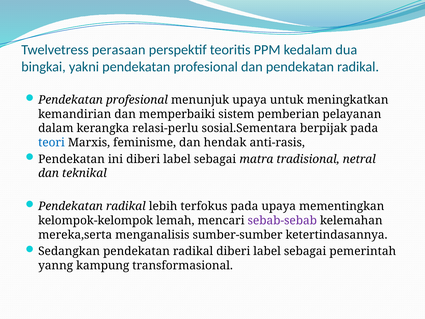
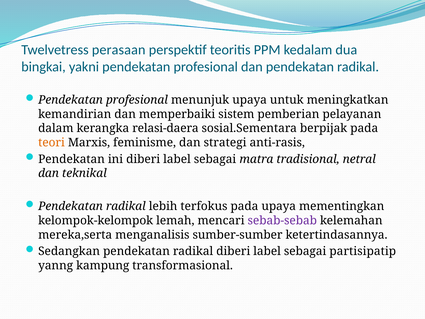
relasi-perlu: relasi-perlu -> relasi-daera
teori colour: blue -> orange
hendak: hendak -> strategi
pemerintah: pemerintah -> partisipatip
